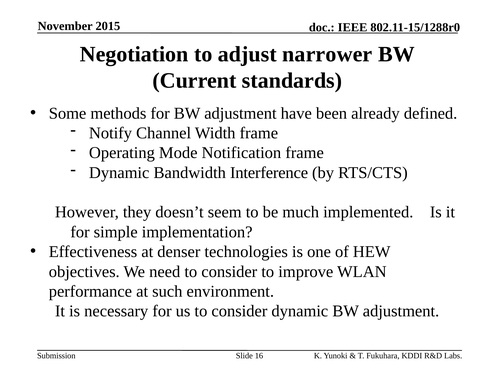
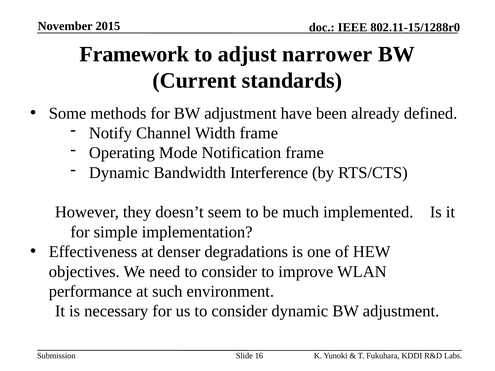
Negotiation: Negotiation -> Framework
technologies: technologies -> degradations
